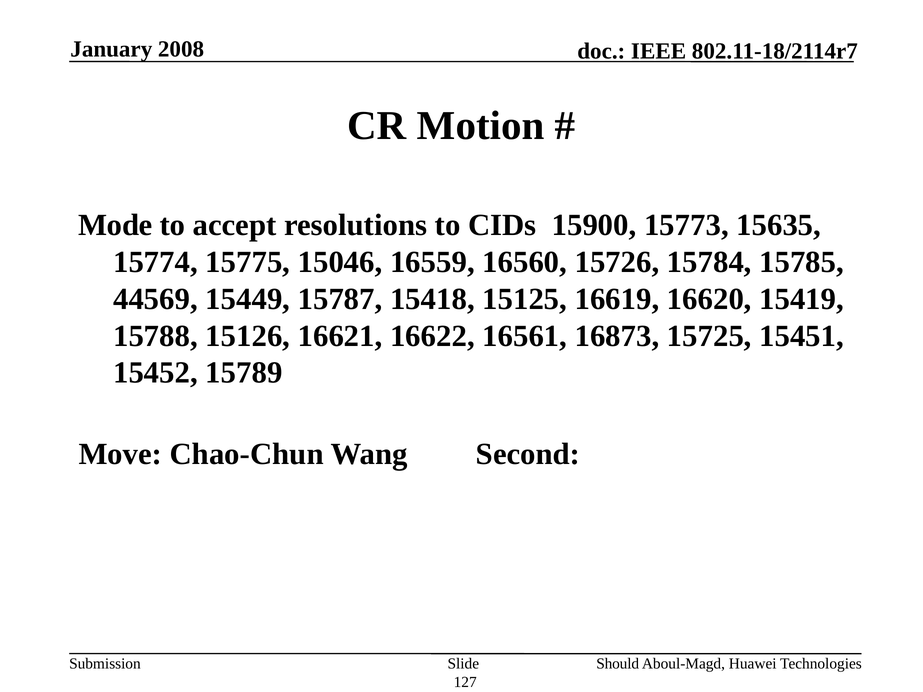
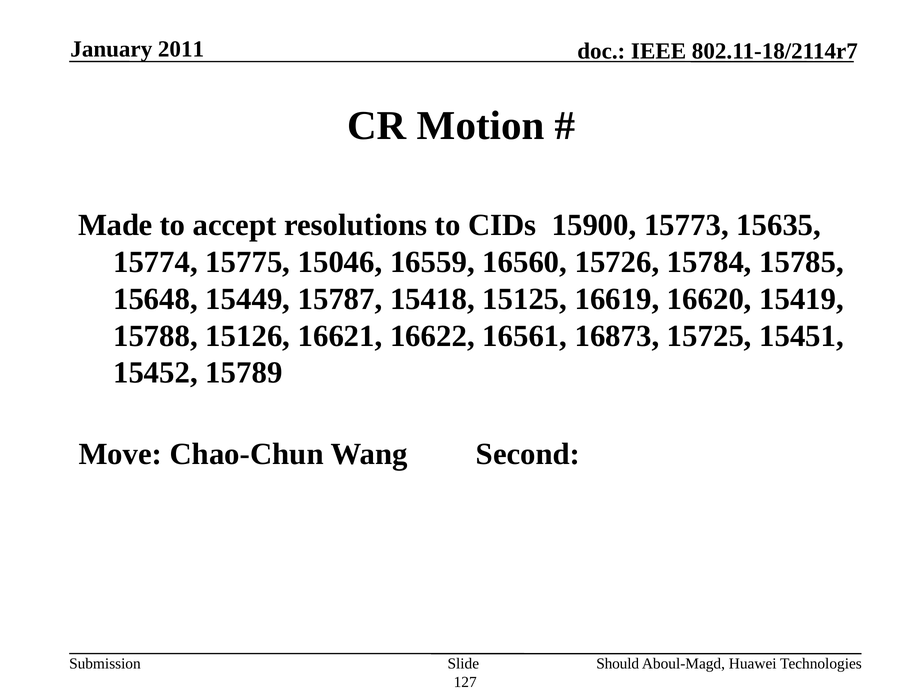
2008: 2008 -> 2011
Mode: Mode -> Made
44569: 44569 -> 15648
